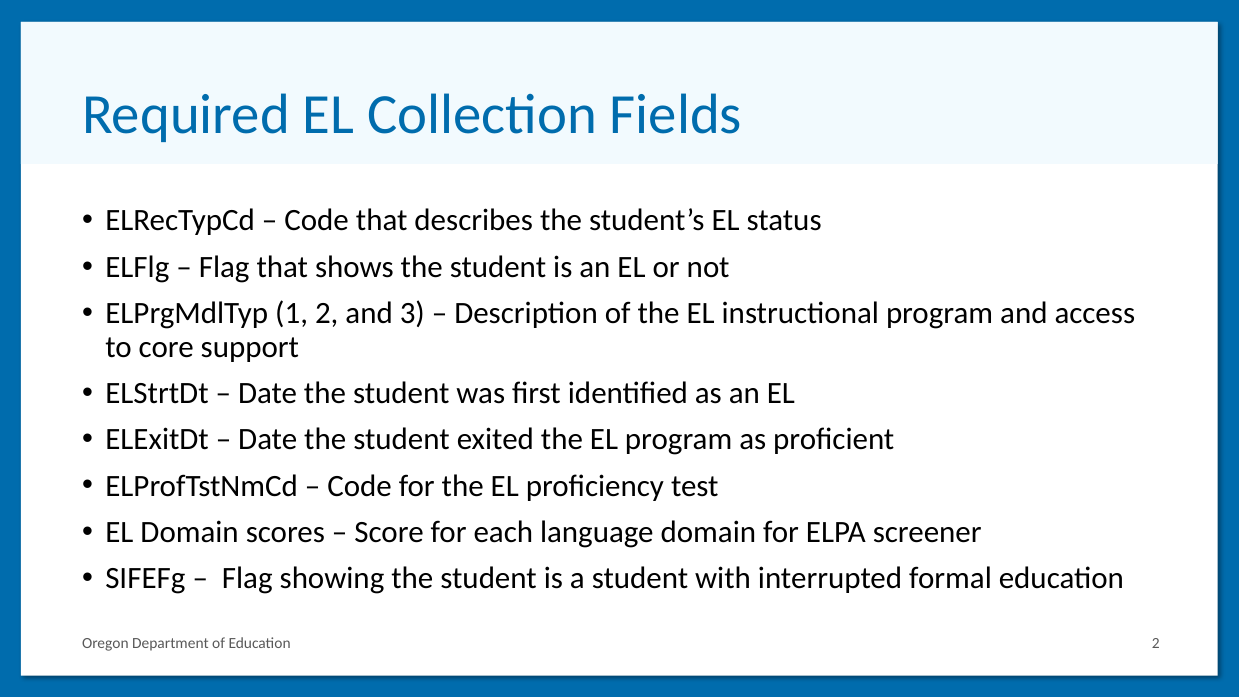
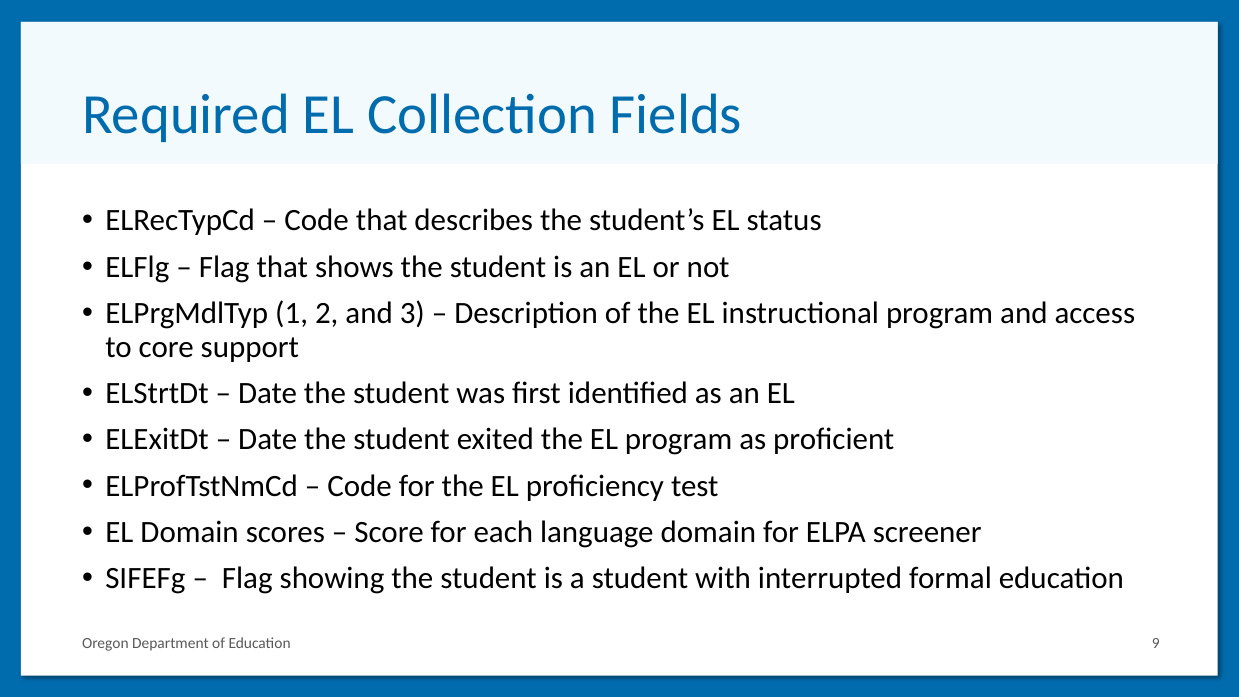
Education 2: 2 -> 9
